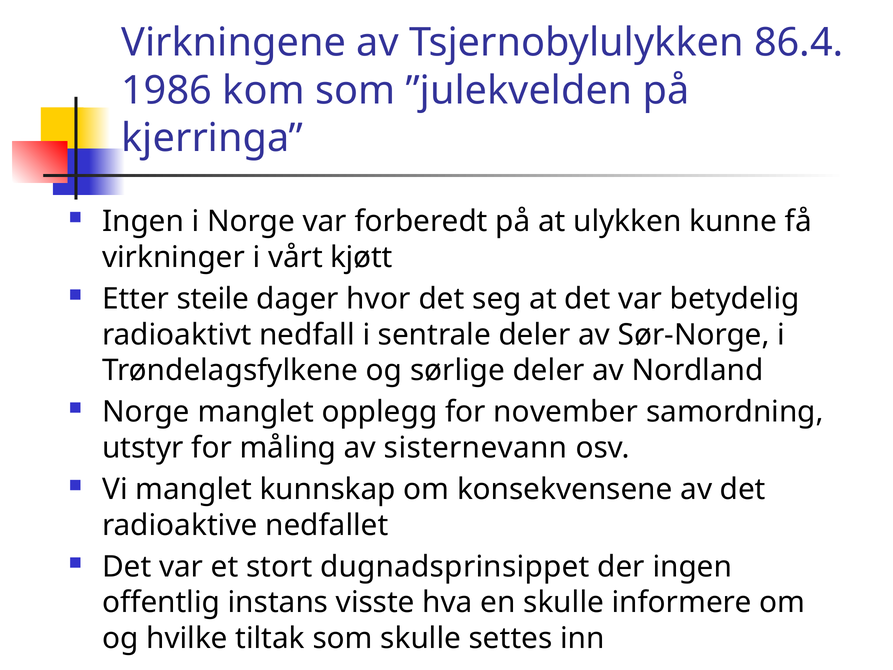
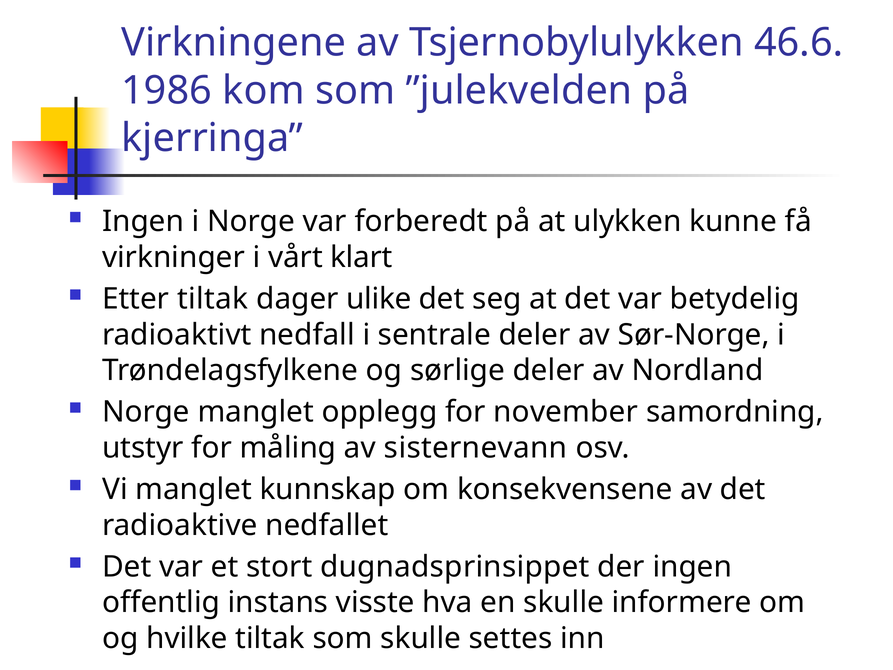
86.4: 86.4 -> 46.6
kjøtt: kjøtt -> klart
Etter steile: steile -> tiltak
hvor: hvor -> ulike
